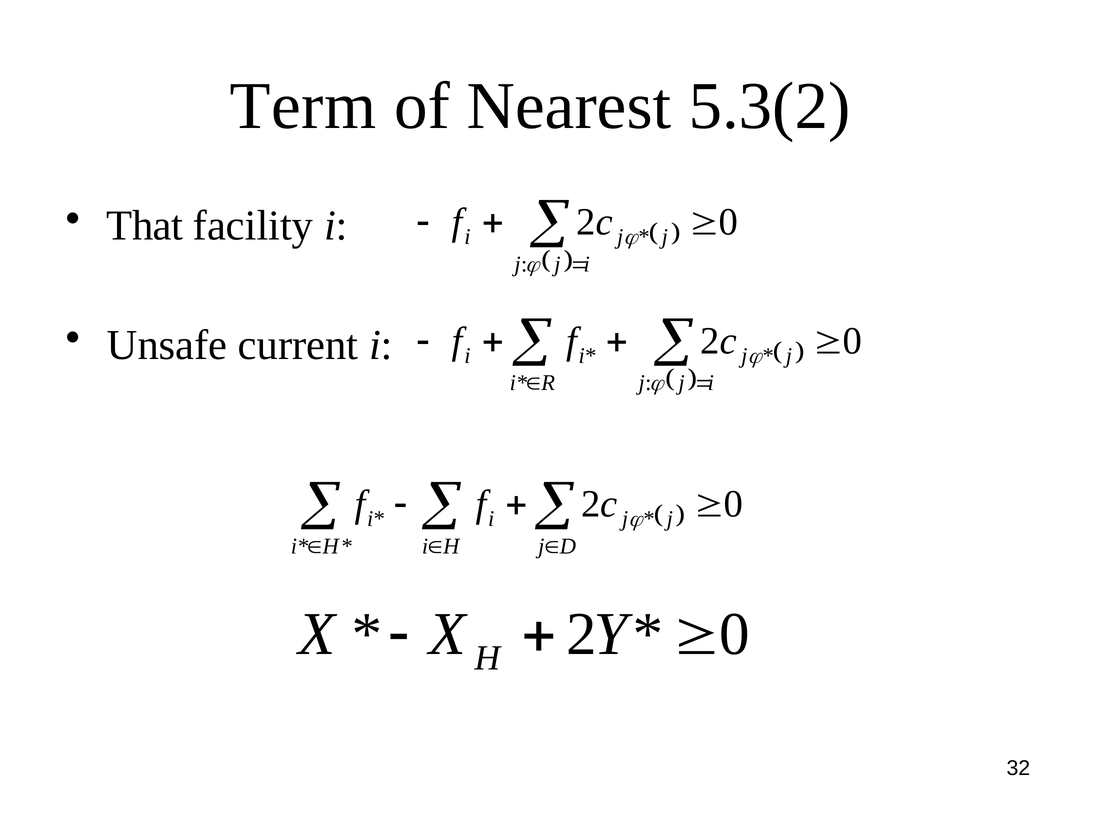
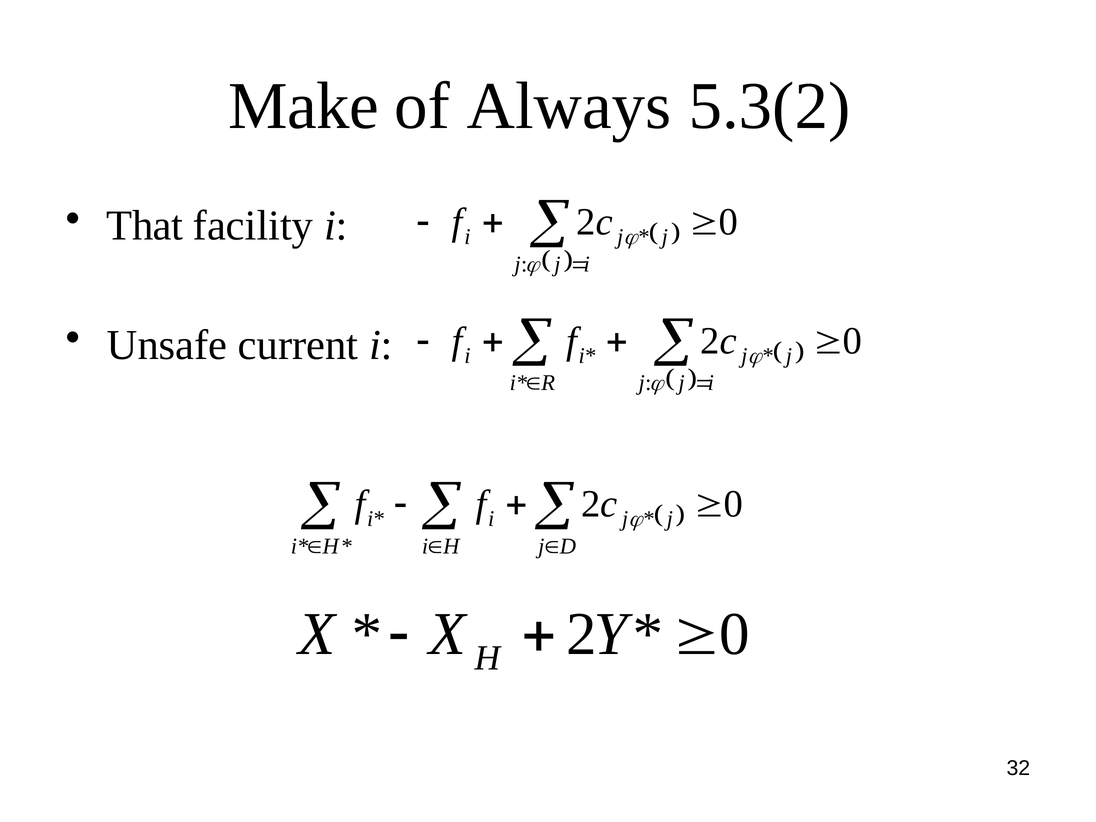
Term: Term -> Make
Nearest: Nearest -> Always
